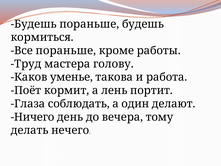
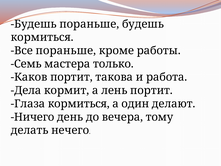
Труд: Труд -> Семь
голову: голову -> только
Каков уменье: уменье -> портит
Поёт: Поёт -> Дела
Глаза соблюдать: соблюдать -> кормиться
